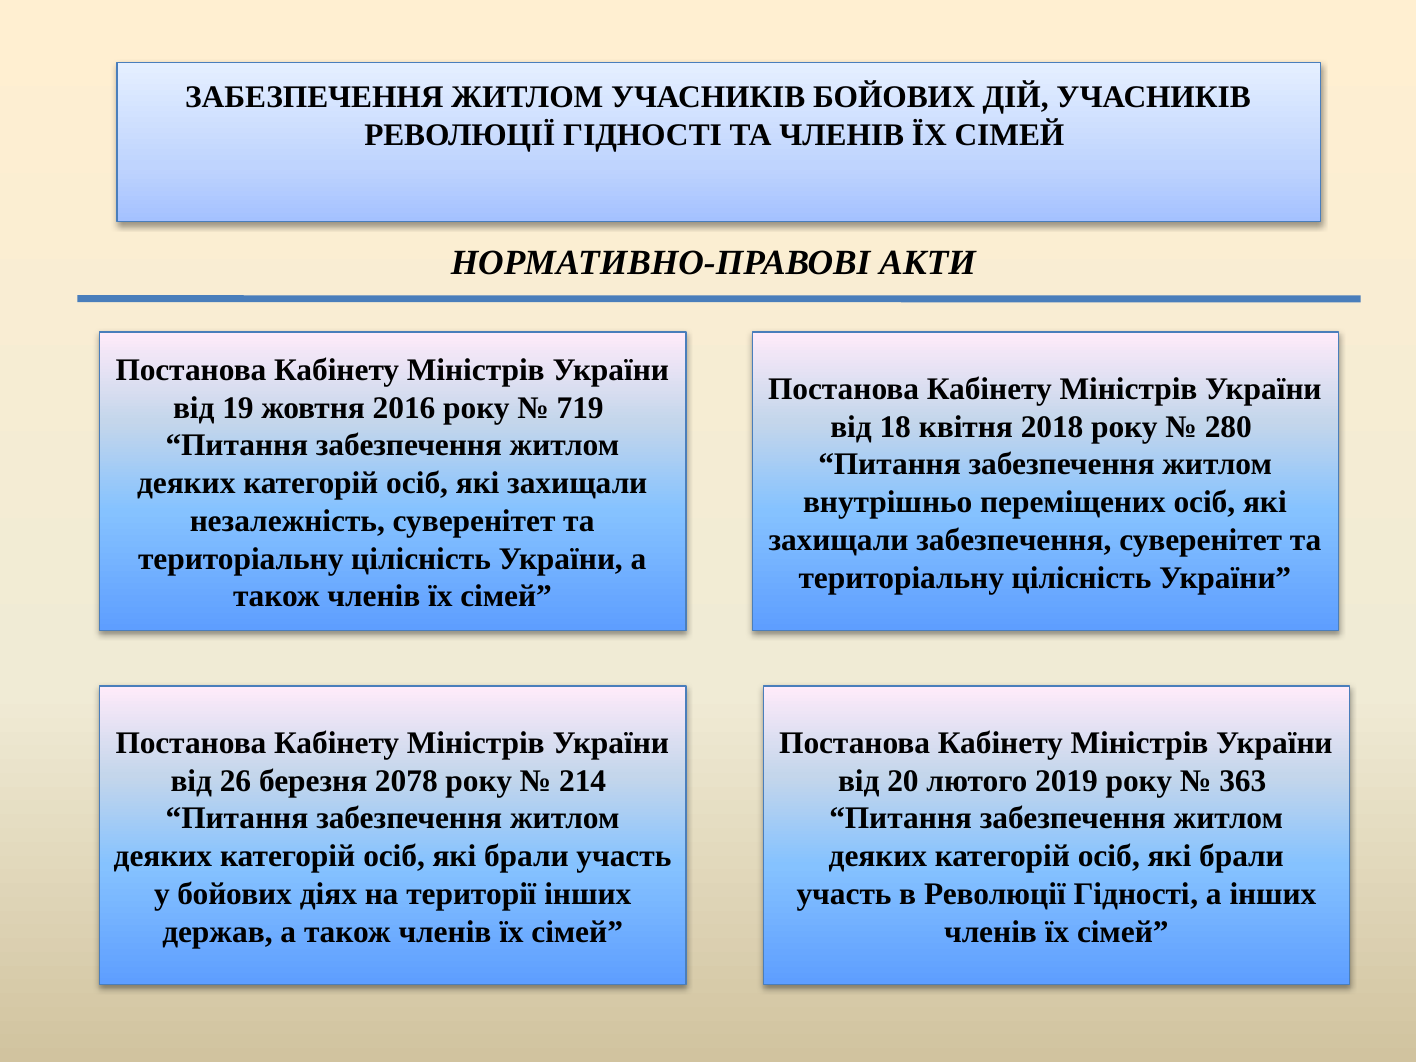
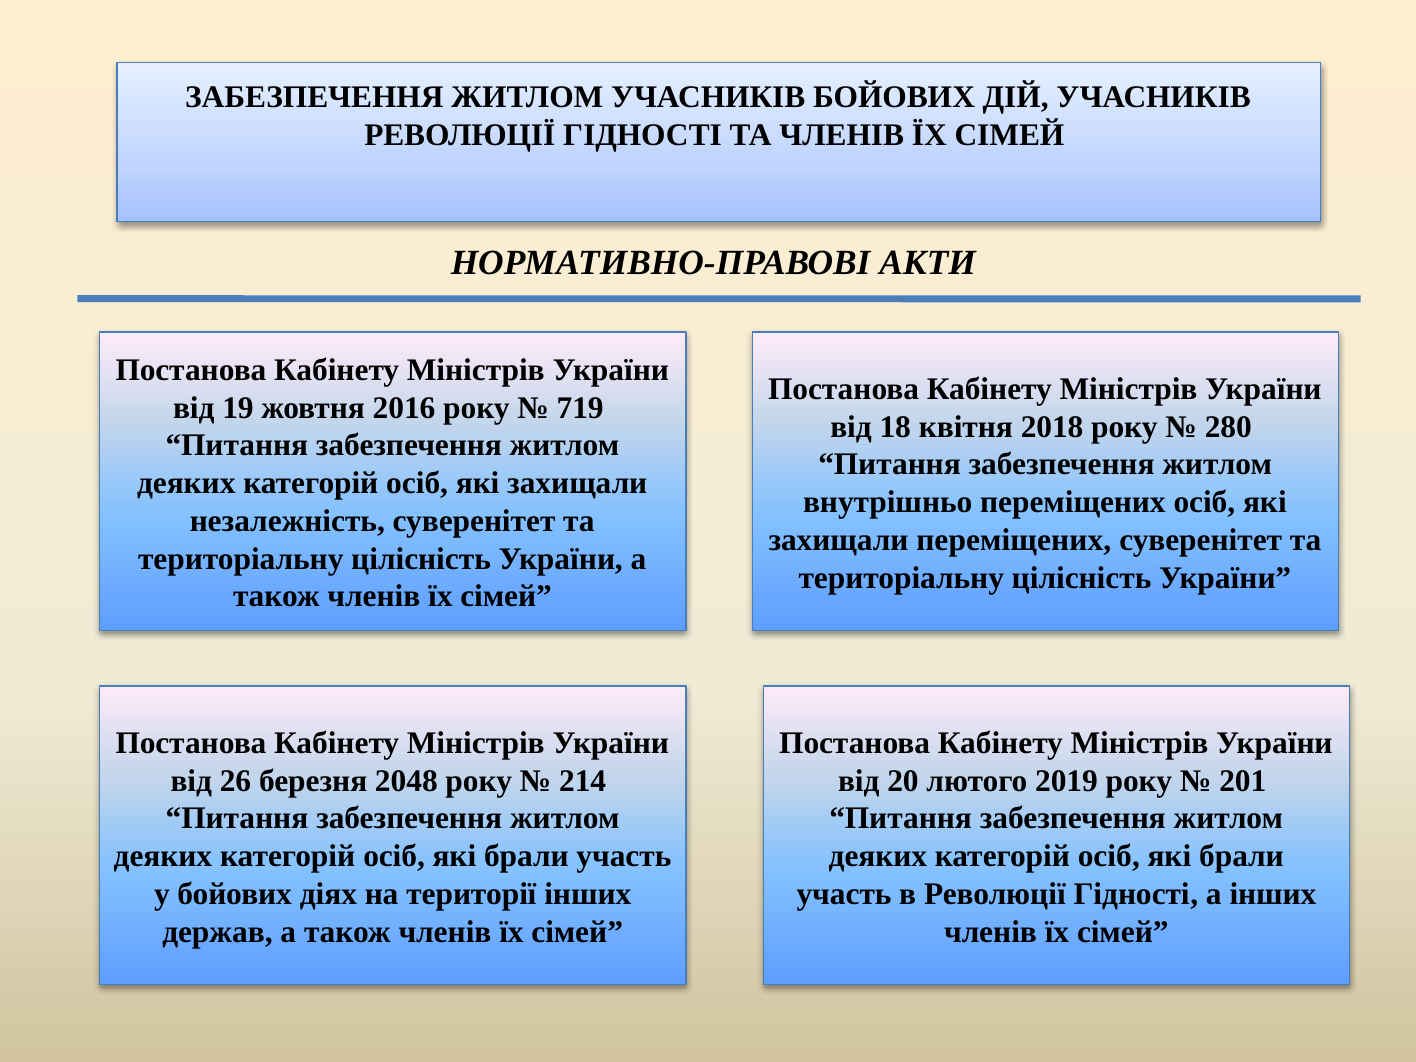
захищали забезпечення: забезпечення -> переміщених
2078: 2078 -> 2048
363: 363 -> 201
